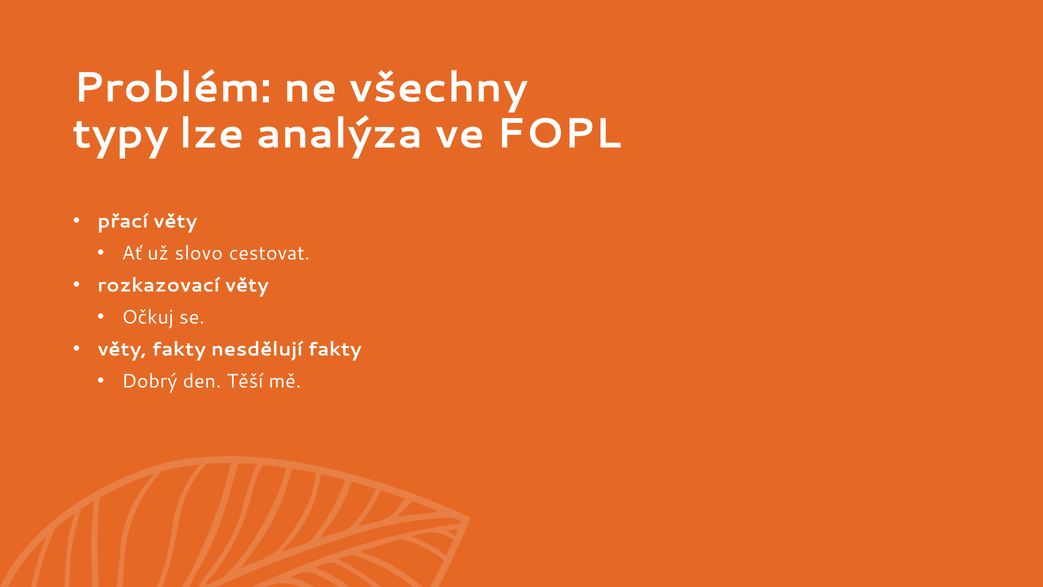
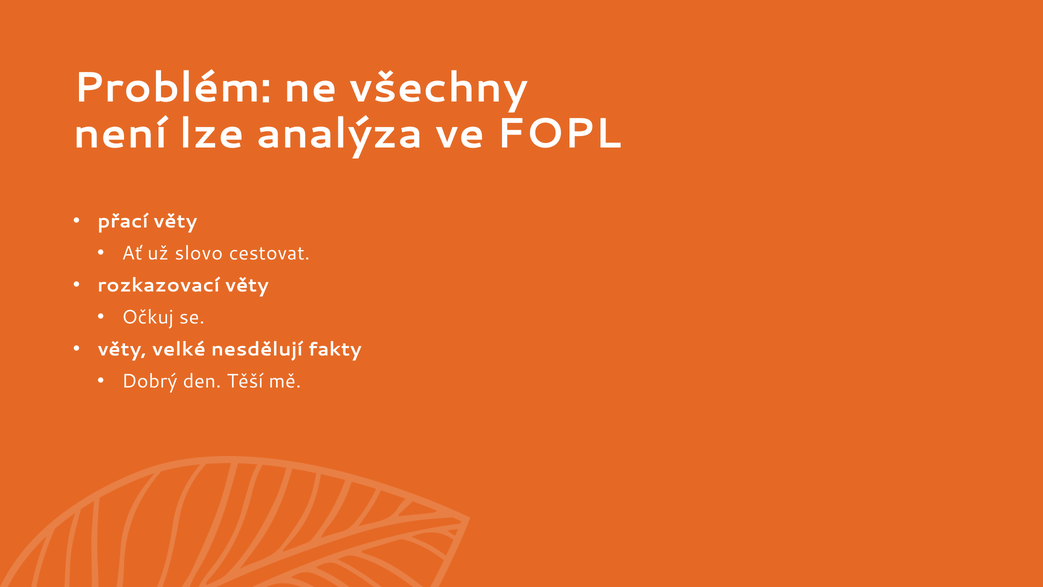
typy: typy -> není
věty fakty: fakty -> velké
